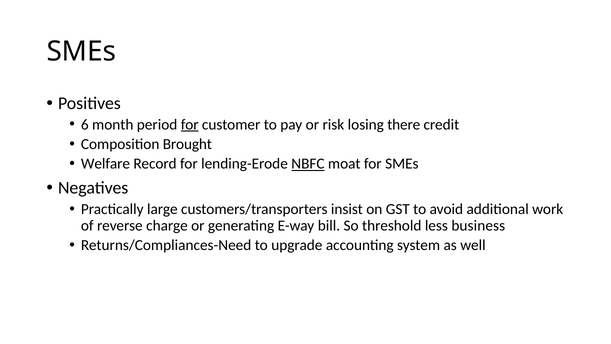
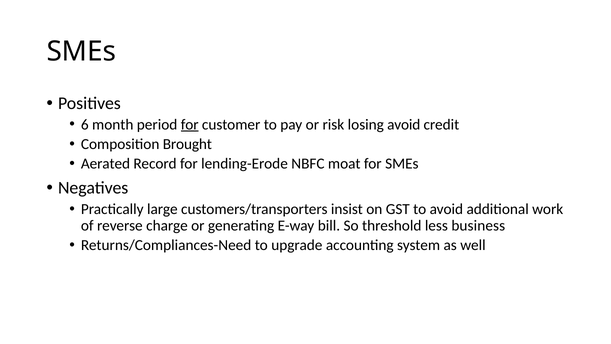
losing there: there -> avoid
Welfare: Welfare -> Aerated
NBFC underline: present -> none
